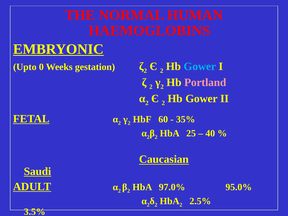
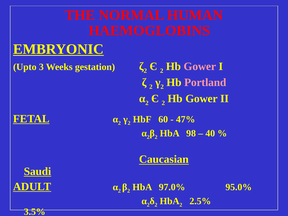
0: 0 -> 3
Gower at (200, 66) colour: light blue -> pink
35%: 35% -> 47%
25: 25 -> 98
